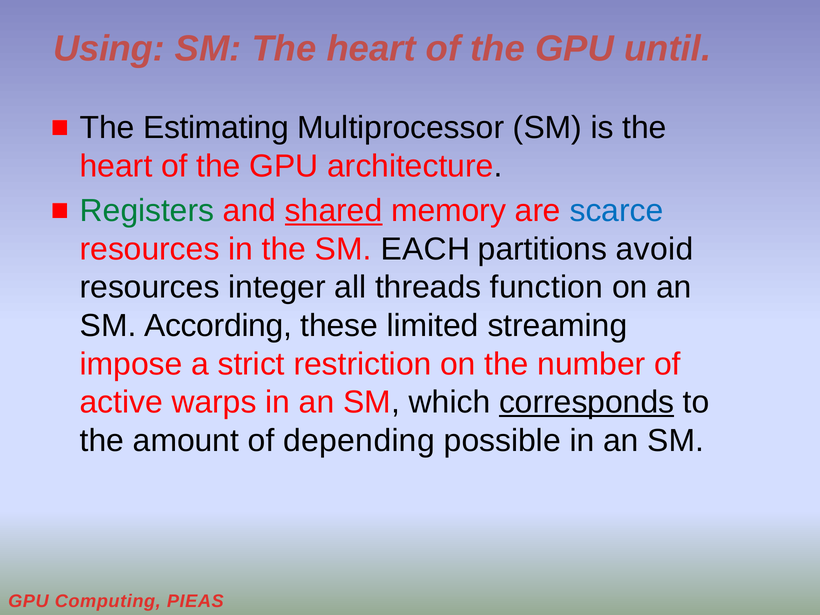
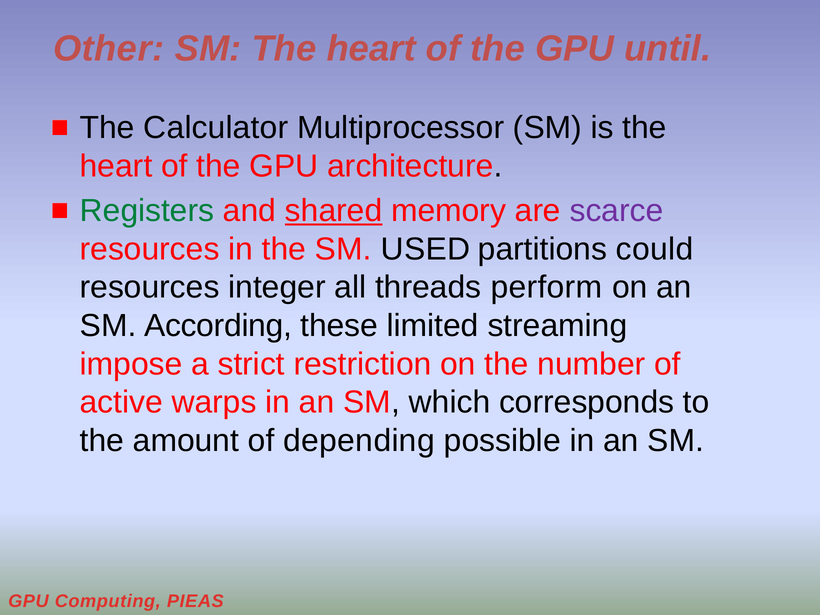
Using: Using -> Other
Estimating: Estimating -> Calculator
scarce colour: blue -> purple
EACH: EACH -> USED
avoid: avoid -> could
function: function -> perform
corresponds underline: present -> none
